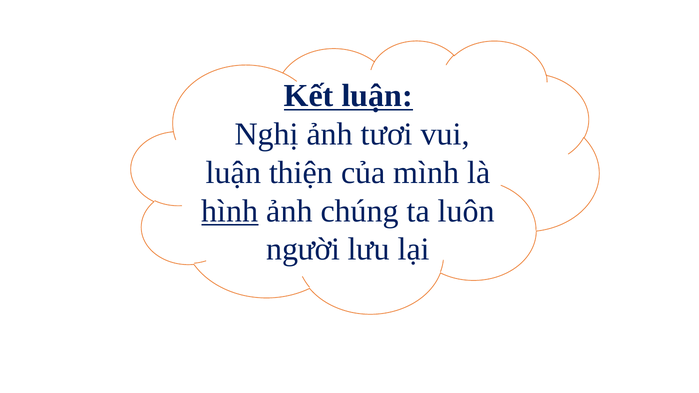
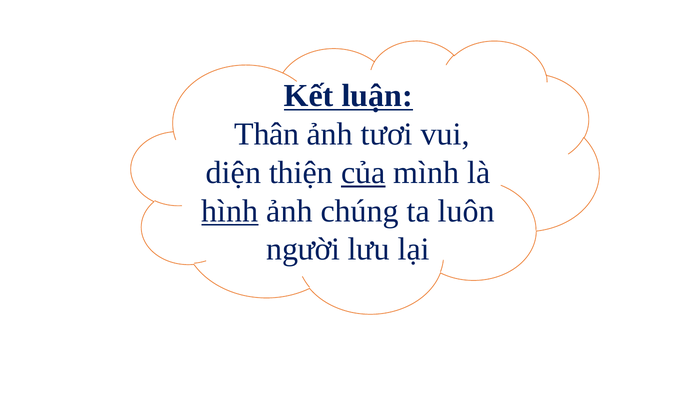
Nghị: Nghị -> Thân
luận at (234, 173): luận -> diện
của underline: none -> present
